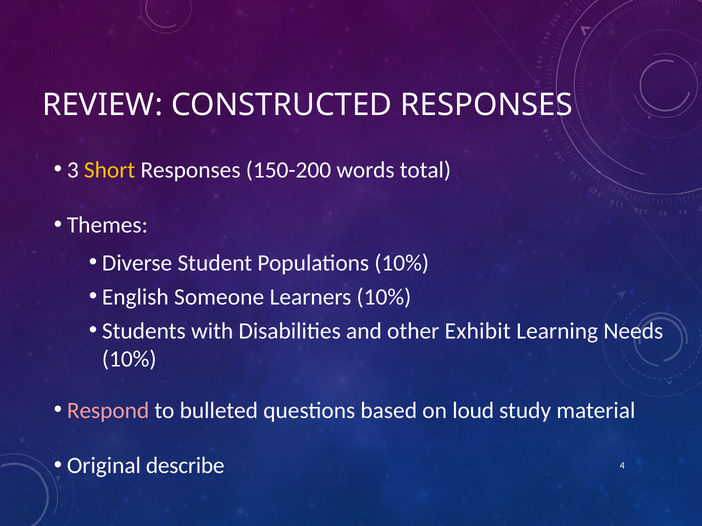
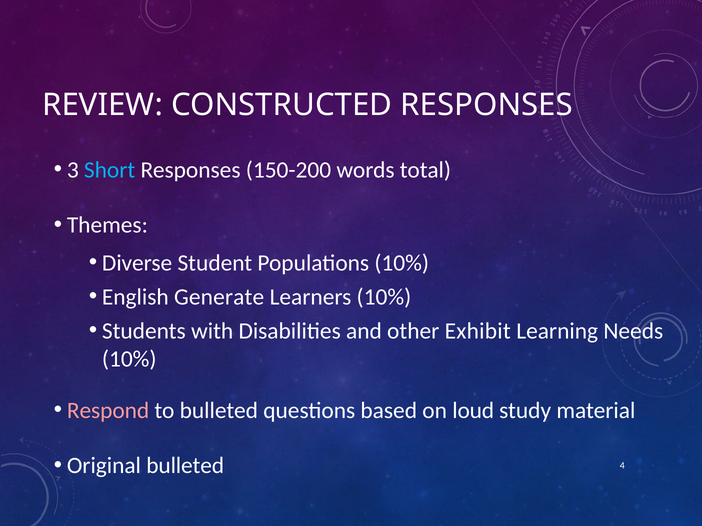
Short colour: yellow -> light blue
Someone: Someone -> Generate
Original describe: describe -> bulleted
